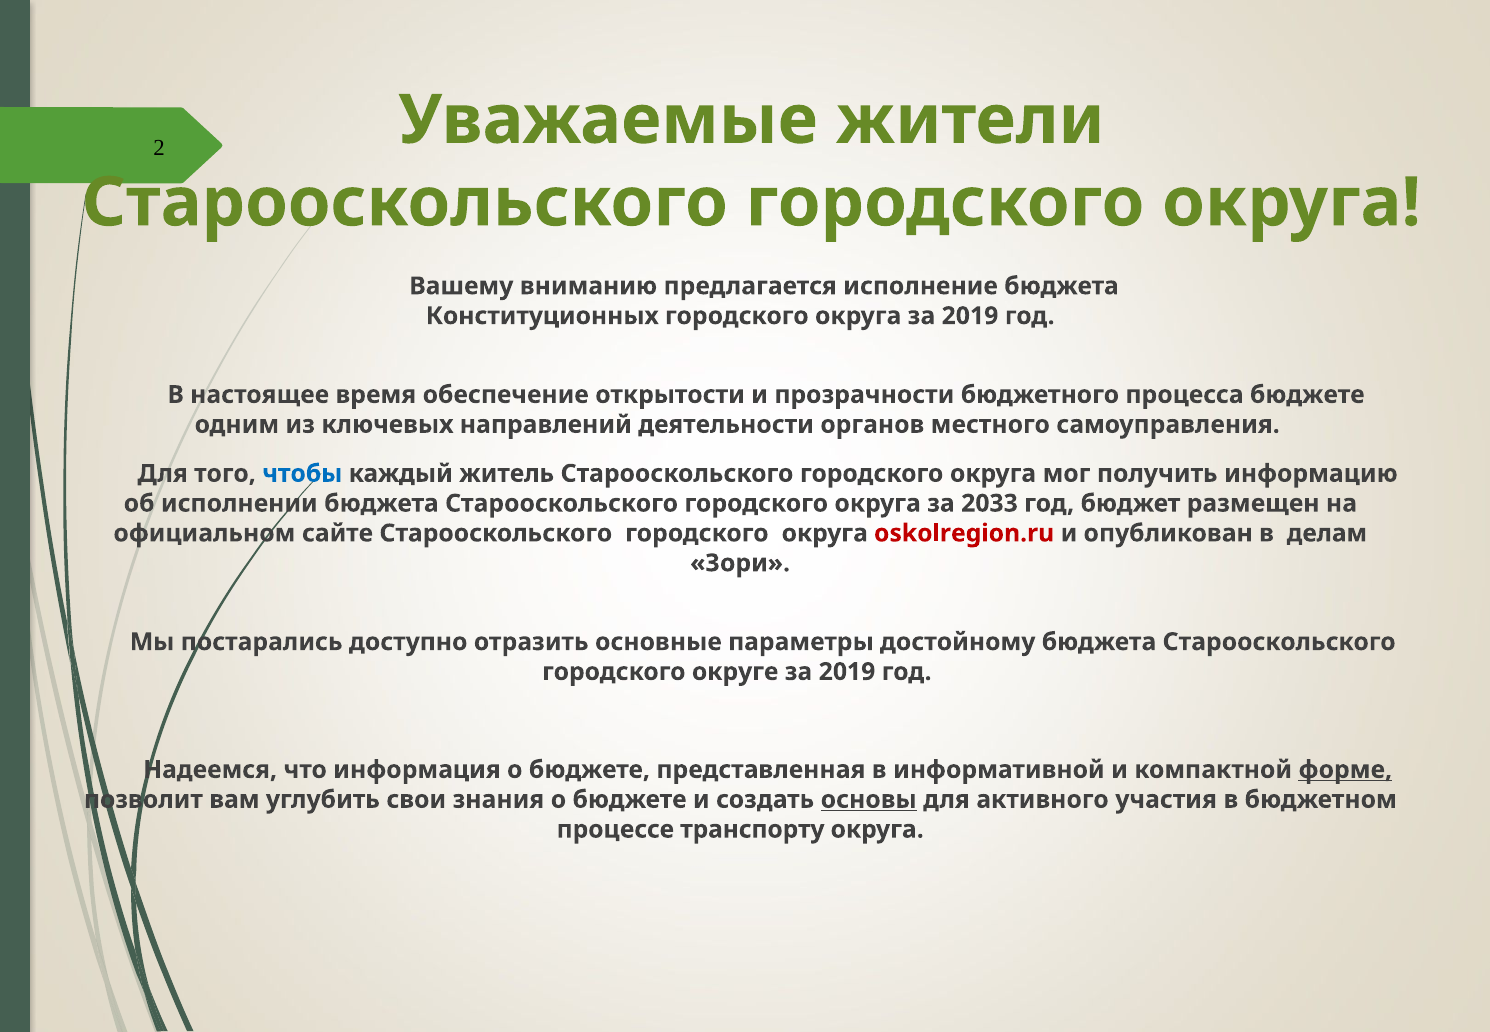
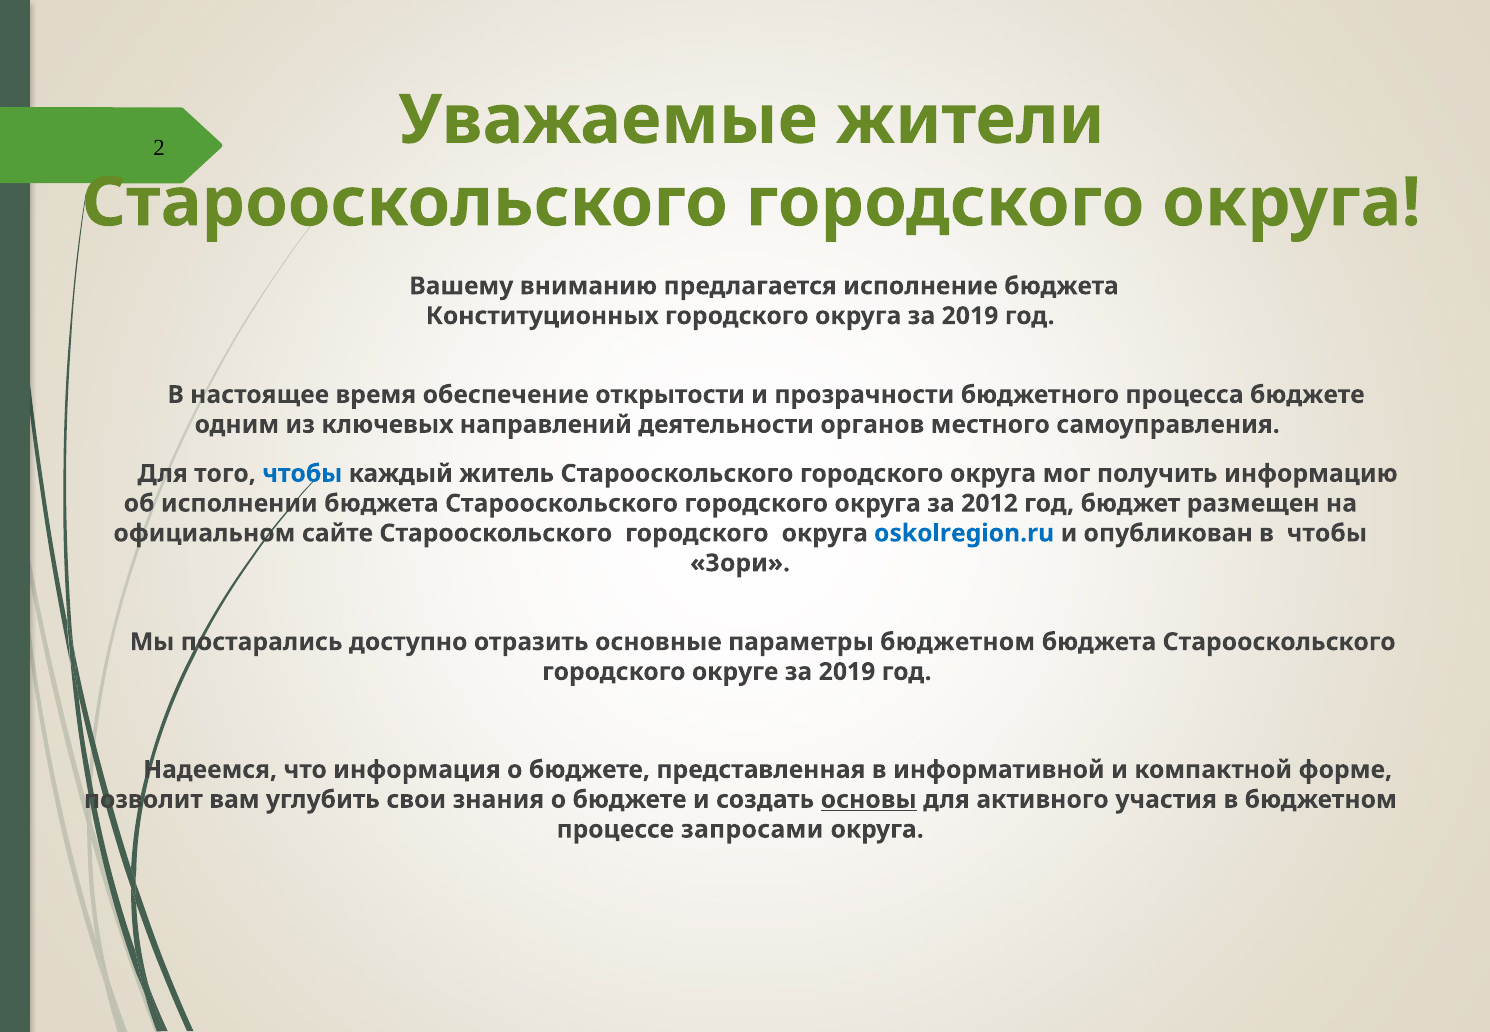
2033: 2033 -> 2012
oskolregion.ru colour: red -> blue
в делам: делам -> чтобы
параметры достойному: достойному -> бюджетном
форме underline: present -> none
транспорту: транспорту -> запросами
